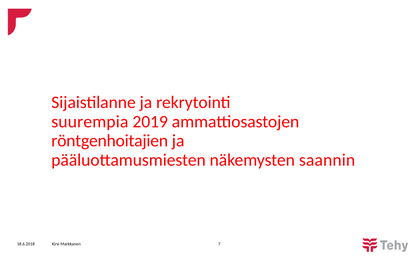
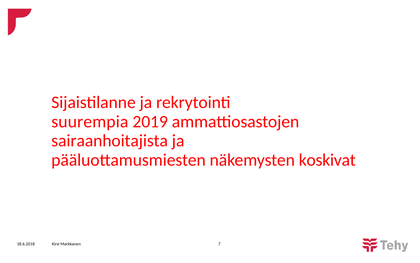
röntgenhoitajien: röntgenhoitajien -> sairaanhoitajista
saannin: saannin -> koskivat
